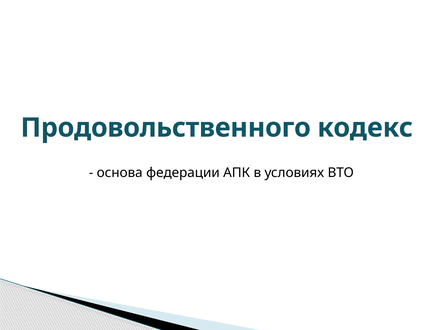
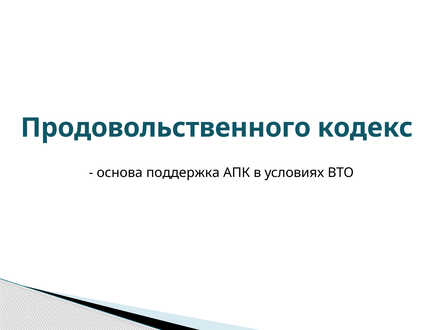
федерации: федерации -> поддержка
